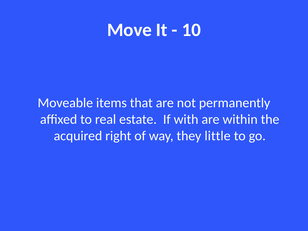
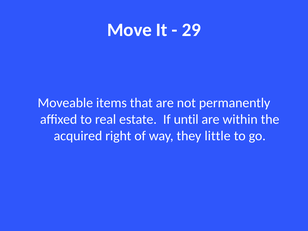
10: 10 -> 29
with: with -> until
